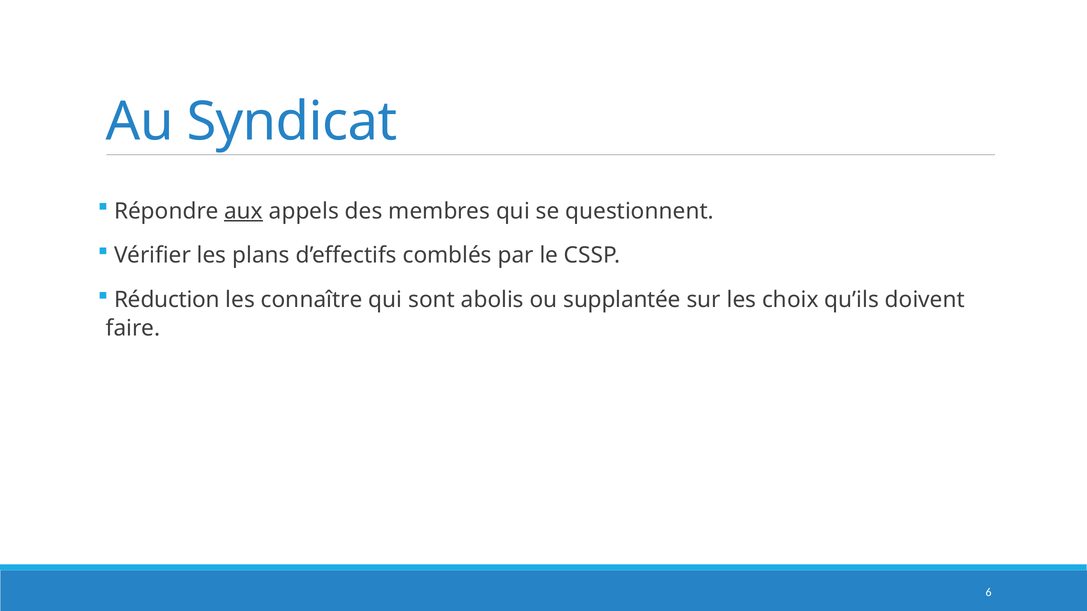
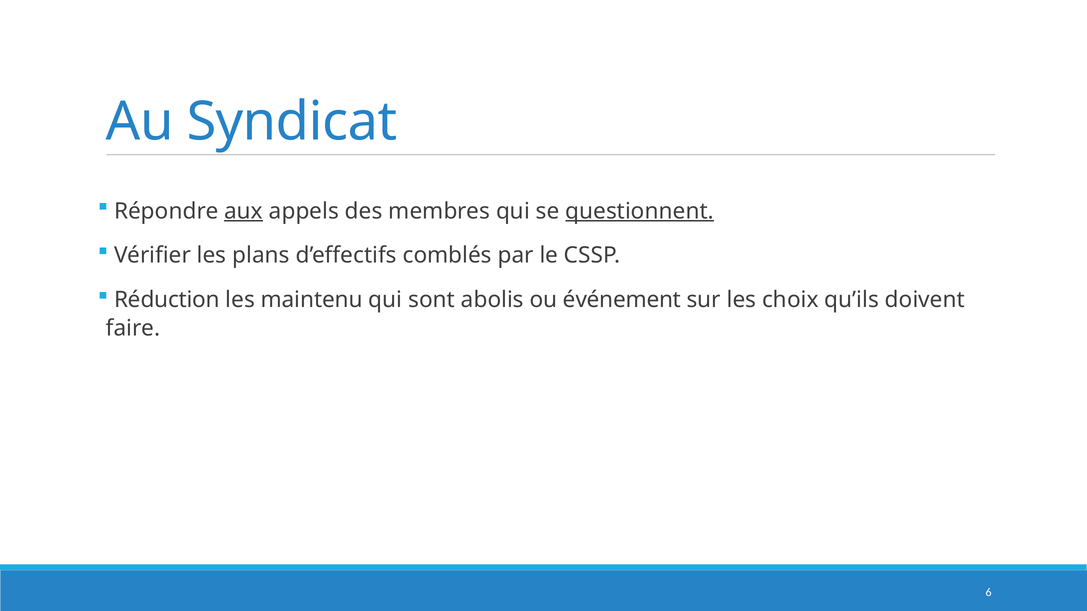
questionnent underline: none -> present
connaître: connaître -> maintenu
supplantée: supplantée -> événement
